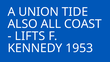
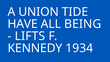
ALSO: ALSO -> HAVE
COAST: COAST -> BEING
1953: 1953 -> 1934
